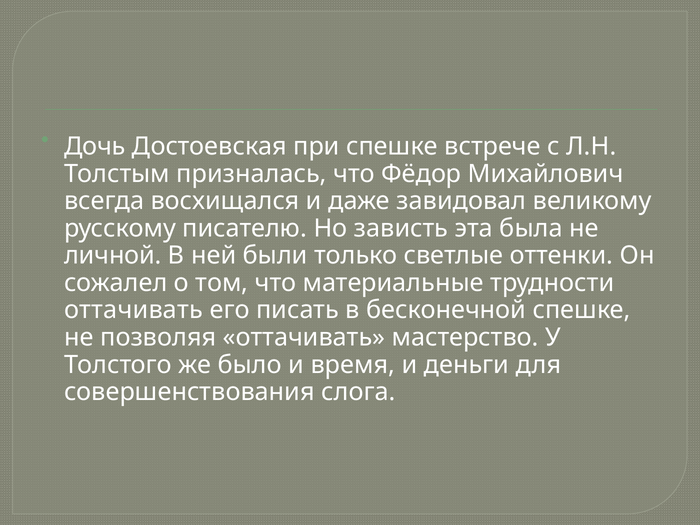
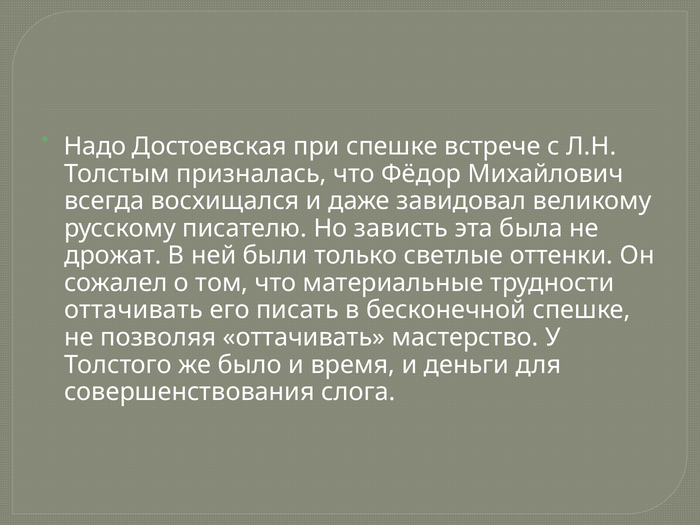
Дочь: Дочь -> Надо
личной: личной -> дрожат
